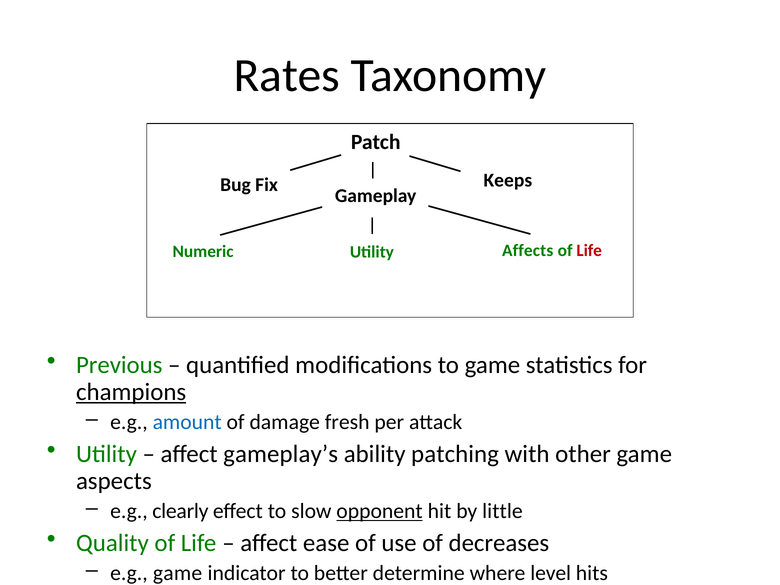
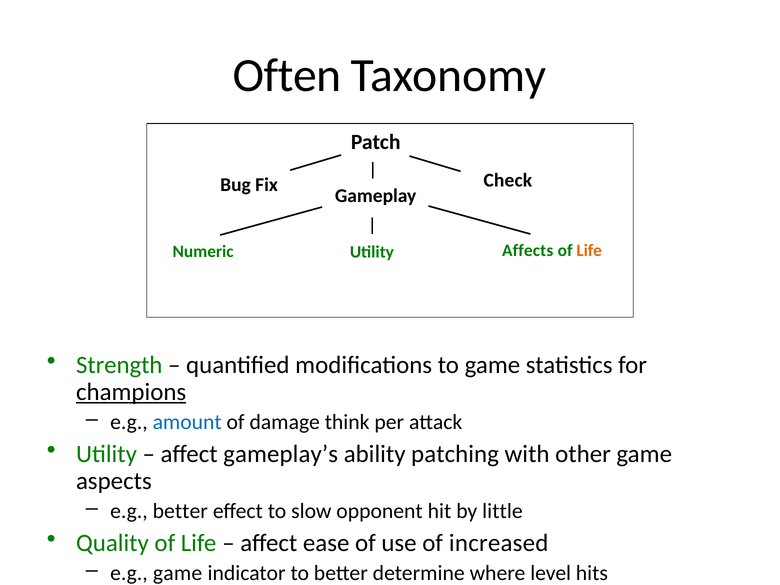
Rates: Rates -> Often
Keeps: Keeps -> Check
Life at (589, 251) colour: red -> orange
Previous: Previous -> Strength
fresh: fresh -> think
e.g clearly: clearly -> better
opponent underline: present -> none
decreases: decreases -> increased
